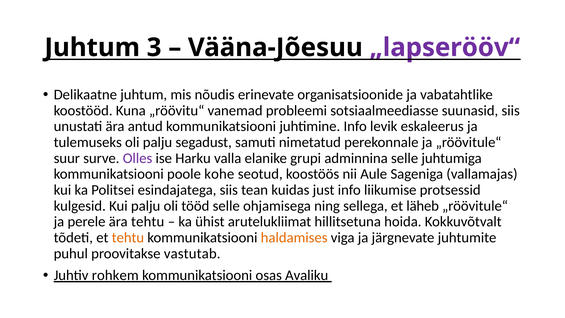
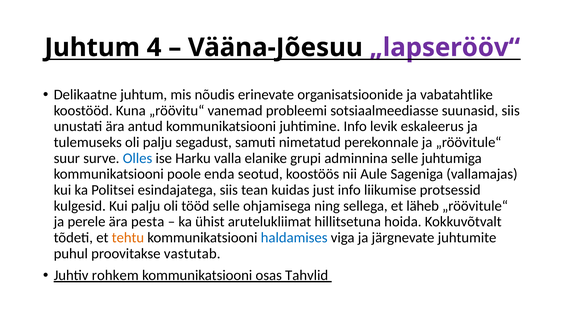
3: 3 -> 4
Olles colour: purple -> blue
kohe: kohe -> enda
ära tehtu: tehtu -> pesta
haldamises colour: orange -> blue
Avaliku: Avaliku -> Tahvlid
